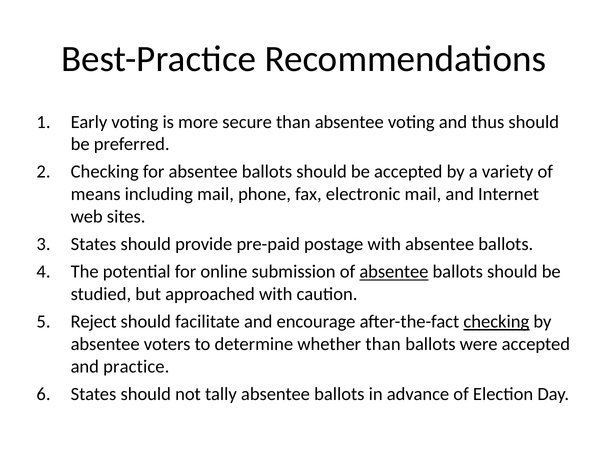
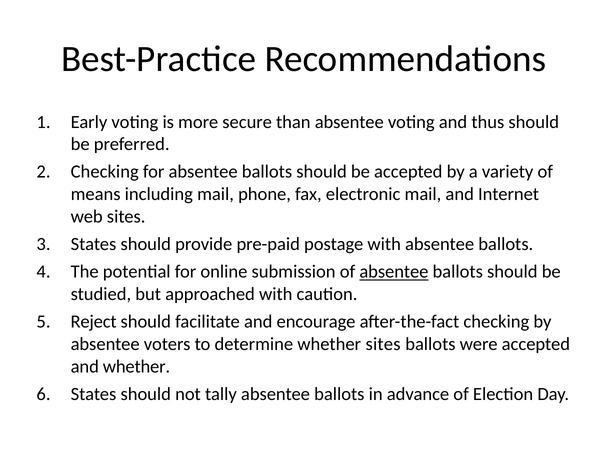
checking at (496, 322) underline: present -> none
whether than: than -> sites
and practice: practice -> whether
